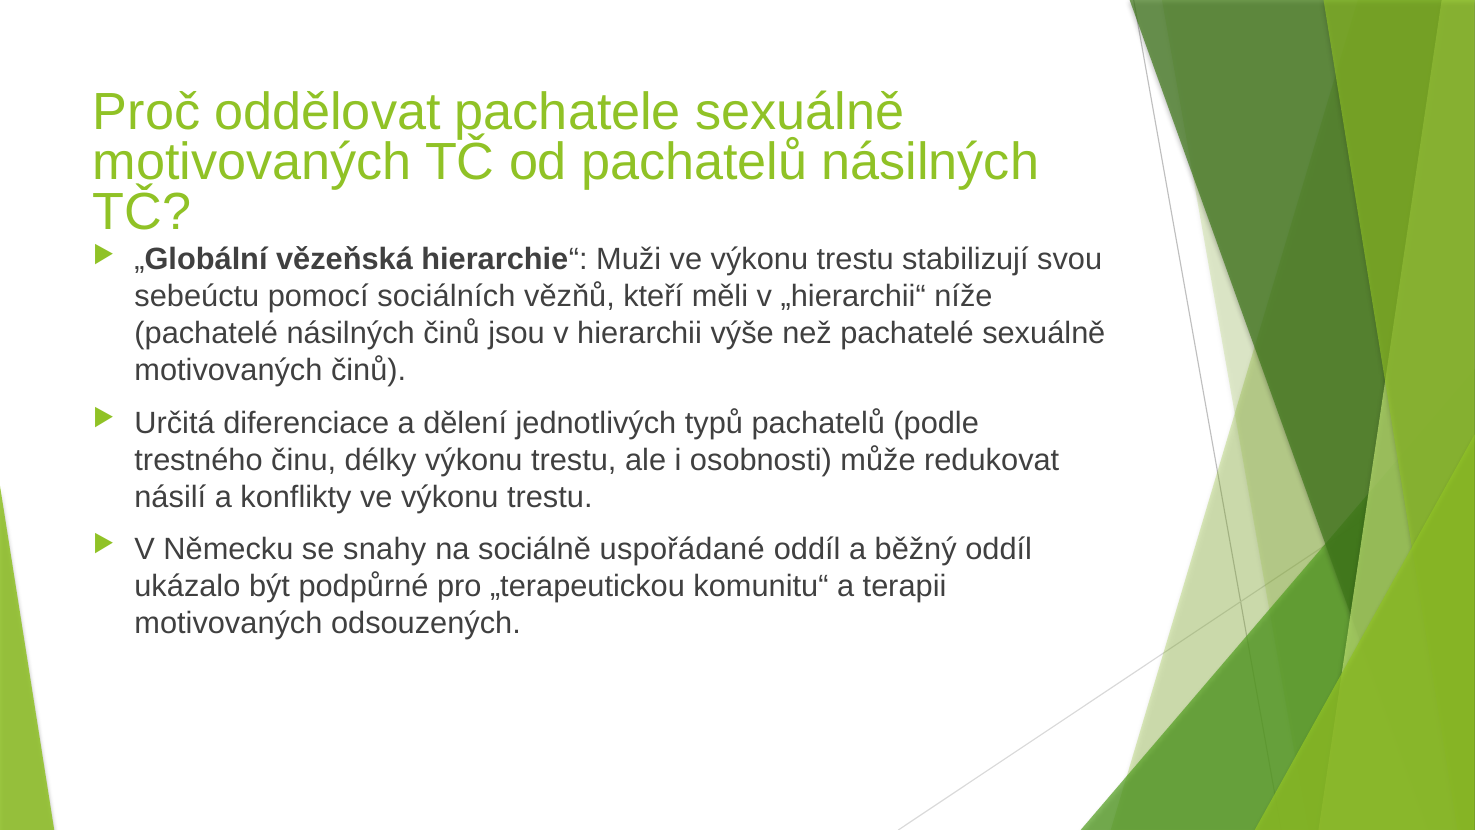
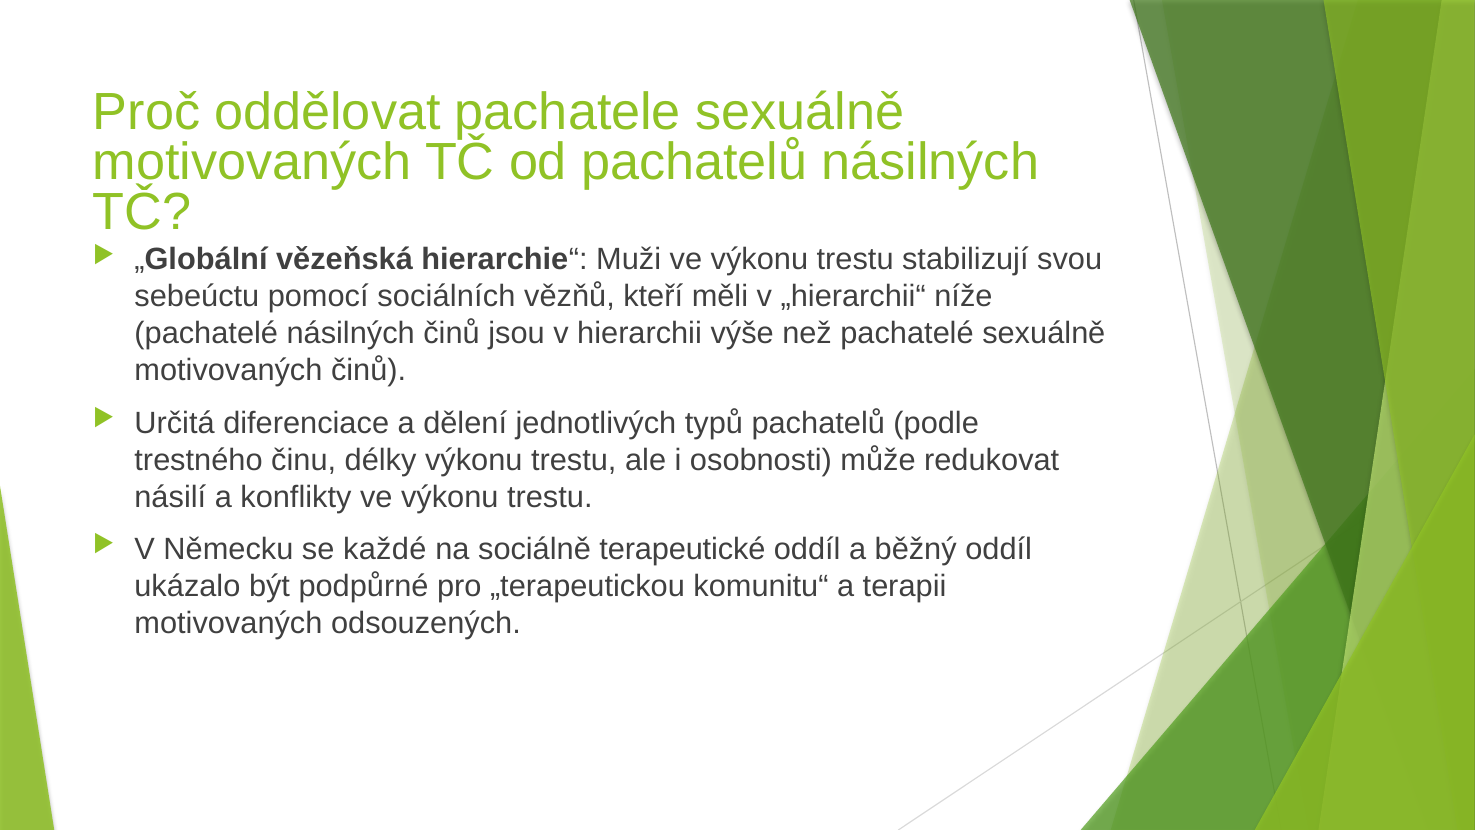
snahy: snahy -> každé
uspořádané: uspořádané -> terapeutické
